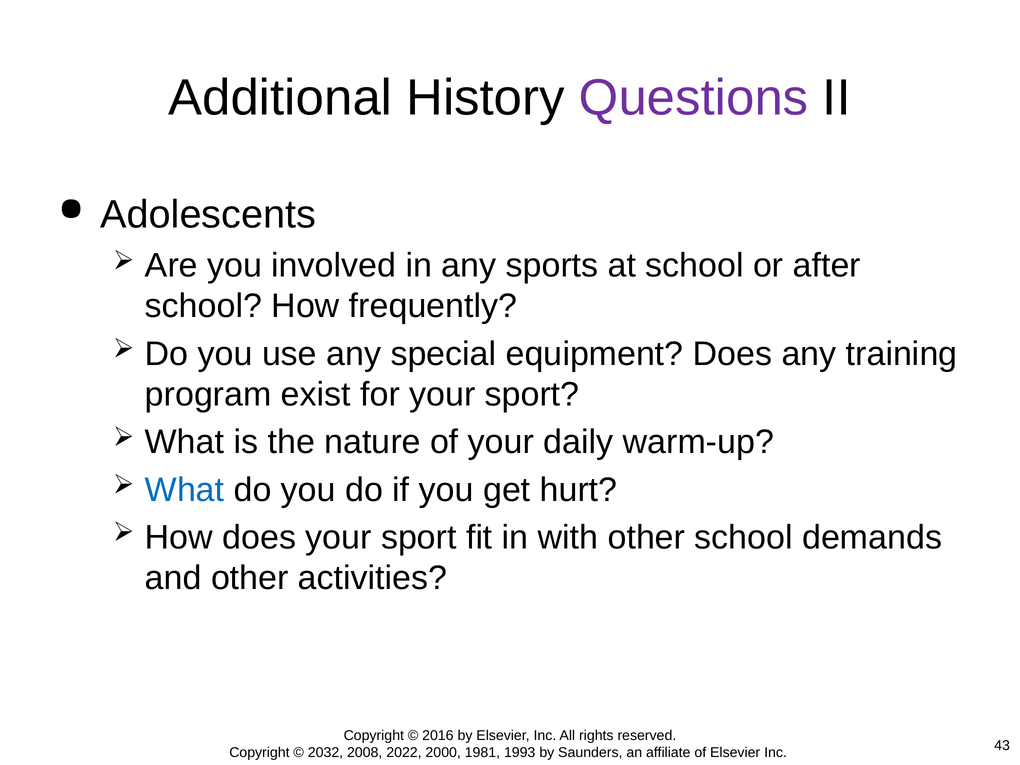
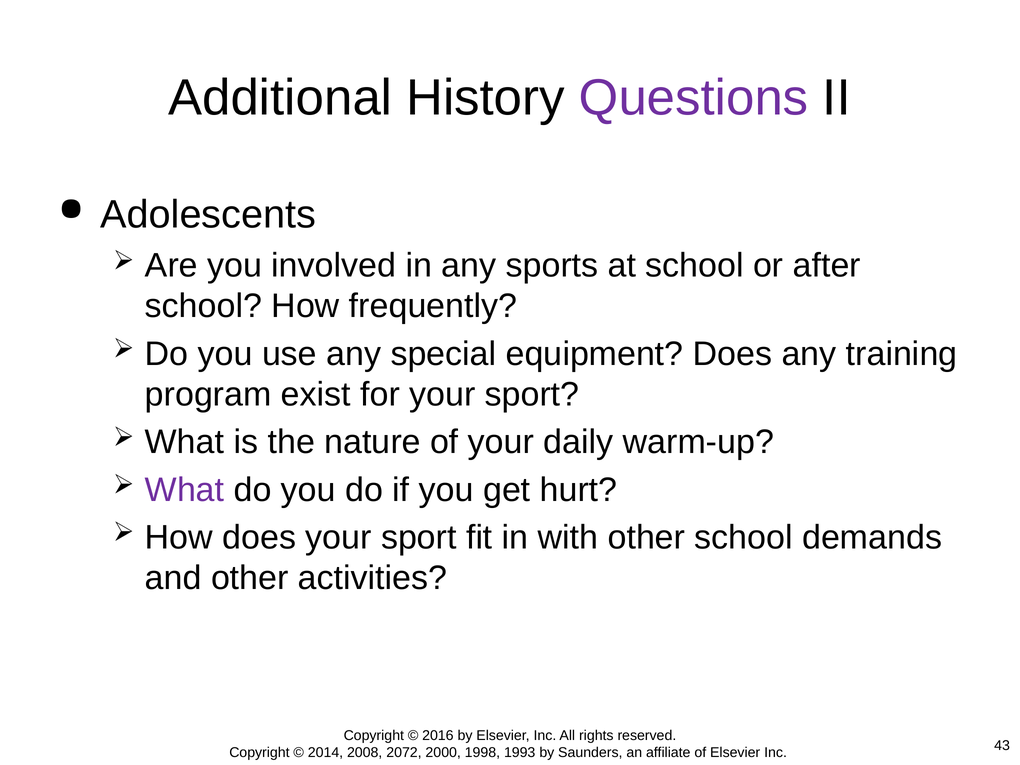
What at (185, 490) colour: blue -> purple
2032: 2032 -> 2014
2022: 2022 -> 2072
1981: 1981 -> 1998
